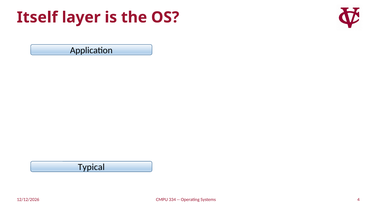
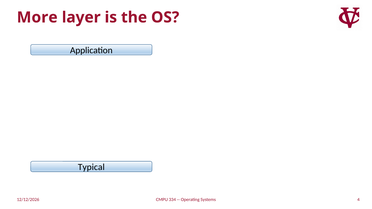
Itself: Itself -> More
